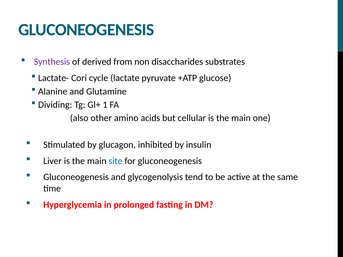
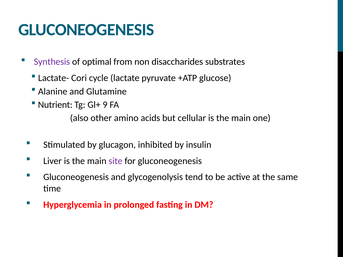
derived: derived -> optimal
Dividing: Dividing -> Nutrient
1: 1 -> 9
site colour: blue -> purple
